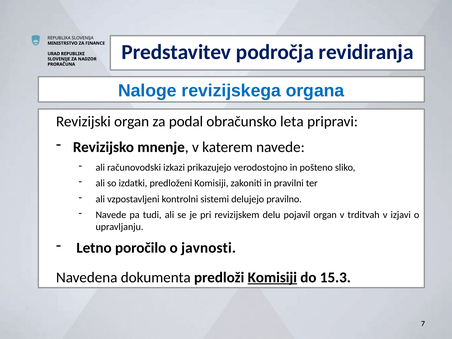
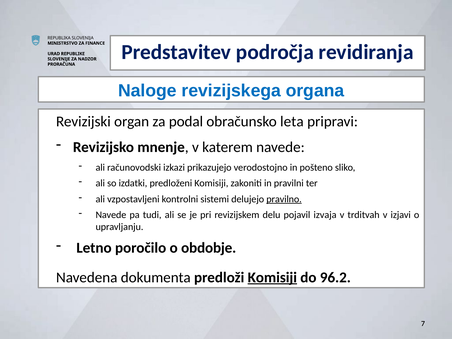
pravilno underline: none -> present
pojavil organ: organ -> izvaja
javnosti: javnosti -> obdobje
15.3: 15.3 -> 96.2
